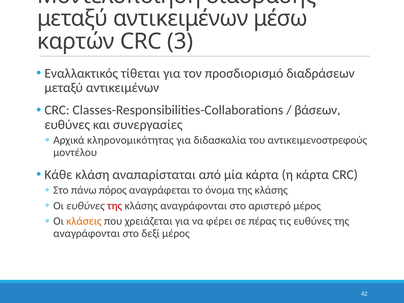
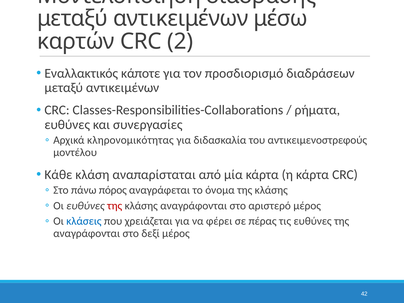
3: 3 -> 2
τίθεται: τίθεται -> κάποτε
βάσεων: βάσεων -> ρήματα
κλάσεις colour: orange -> blue
